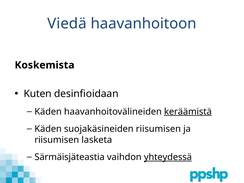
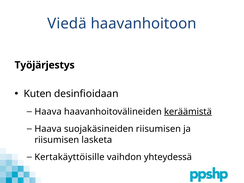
Koskemista: Koskemista -> Työjärjestys
Käden at (48, 112): Käden -> Haava
Käden at (48, 129): Käden -> Haava
Särmäisjäteastia: Särmäisjäteastia -> Kertakäyttöisille
yhteydessä underline: present -> none
